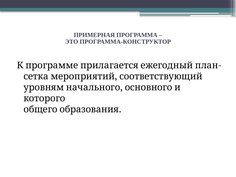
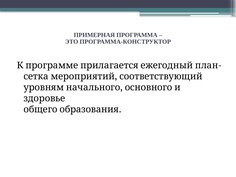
которого: которого -> здоровье
